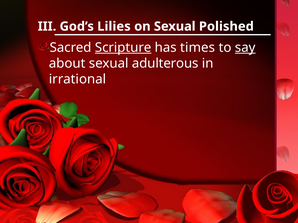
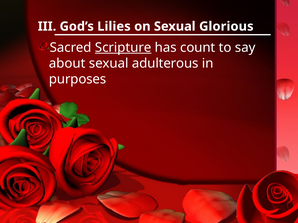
Polished: Polished -> Glorious
times: times -> count
say underline: present -> none
irrational: irrational -> purposes
